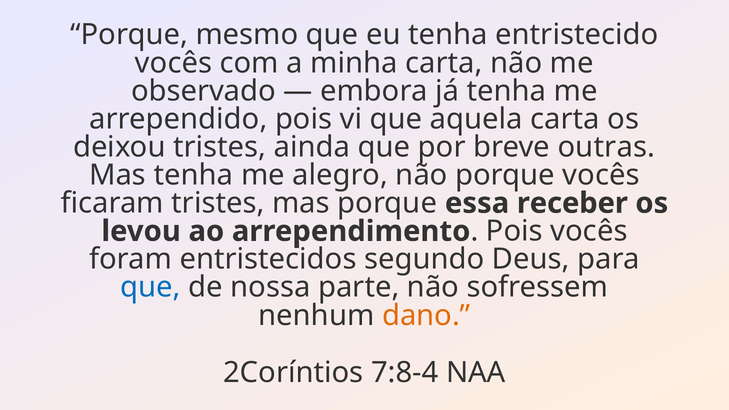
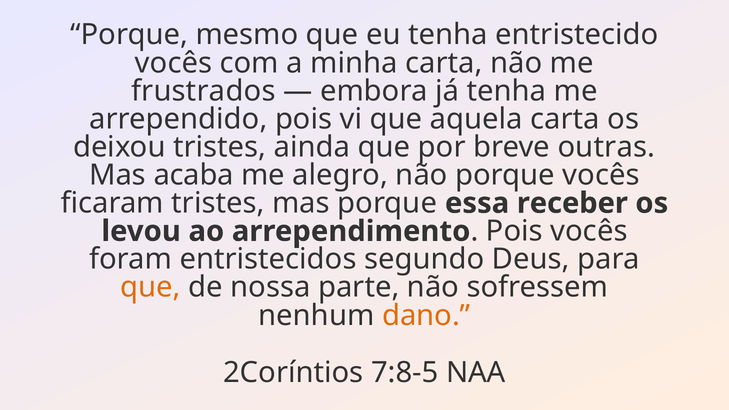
observado: observado -> frustrados
Mas tenha: tenha -> acaba
que at (151, 287) colour: blue -> orange
7:8-4: 7:8-4 -> 7:8-5
